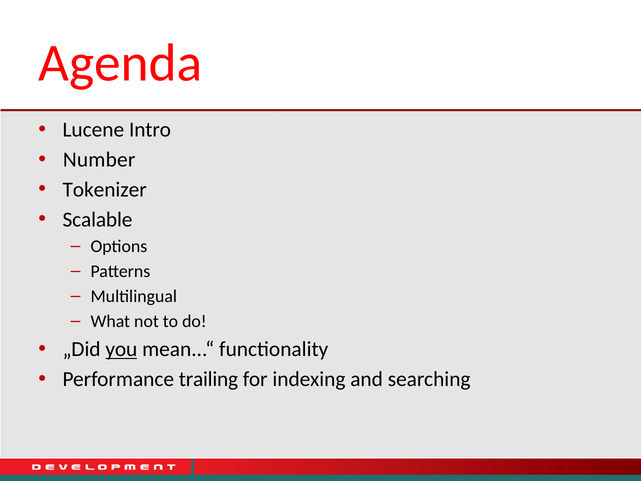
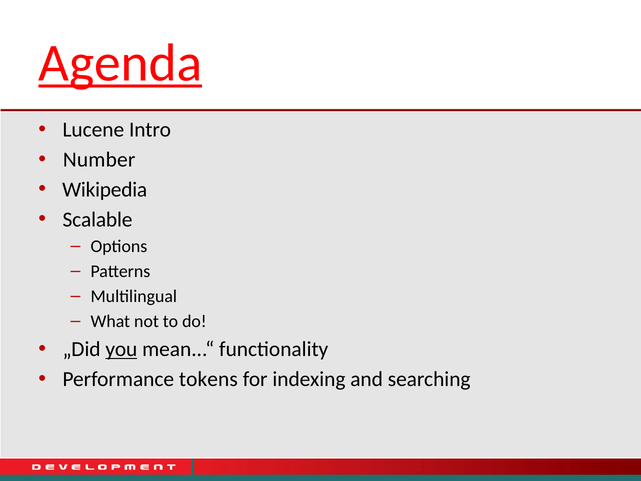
Agenda underline: none -> present
Tokenizer: Tokenizer -> Wikipedia
trailing: trailing -> tokens
